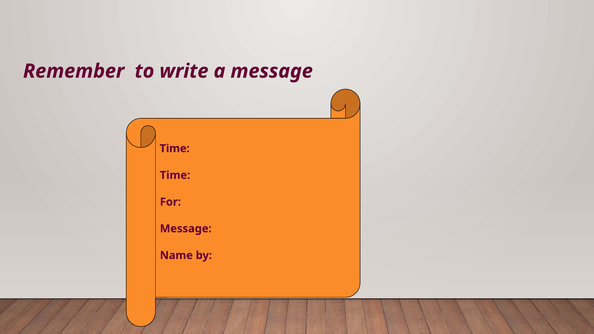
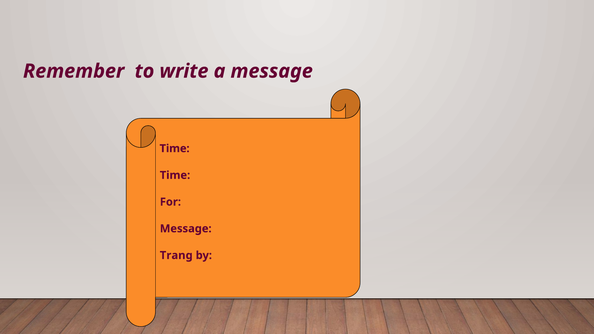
Name: Name -> Trang
